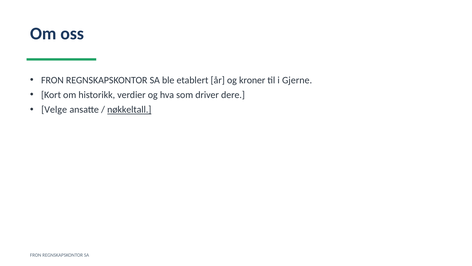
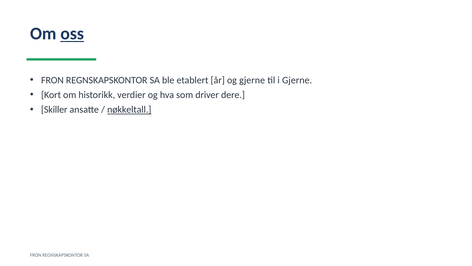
oss underline: none -> present
og kroner: kroner -> gjerne
Velge: Velge -> Skiller
